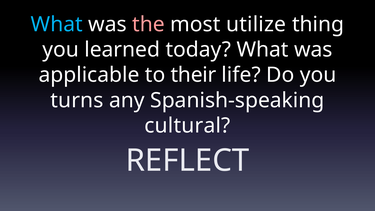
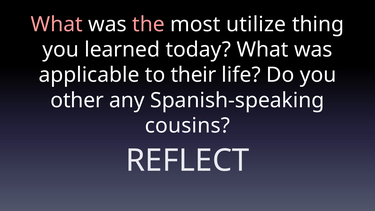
What at (57, 24) colour: light blue -> pink
turns: turns -> other
cultural: cultural -> cousins
